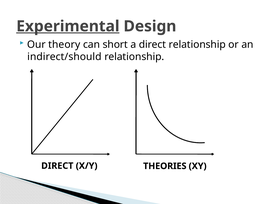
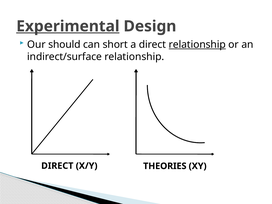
theory: theory -> should
relationship at (197, 44) underline: none -> present
indirect/should: indirect/should -> indirect/surface
